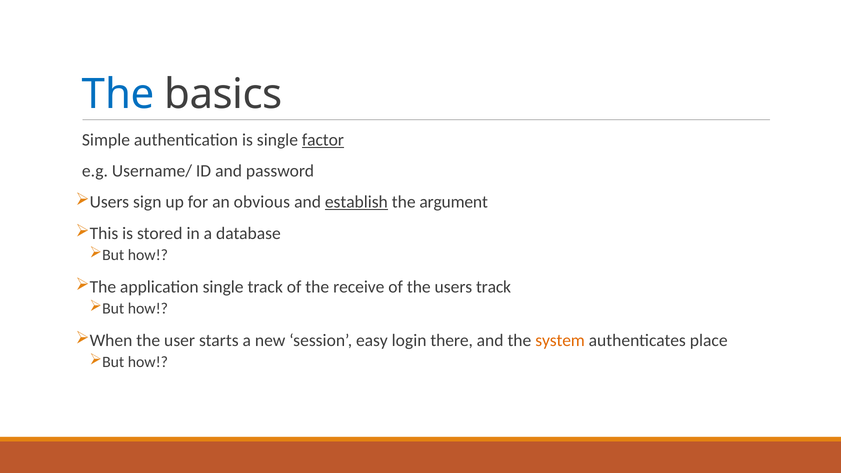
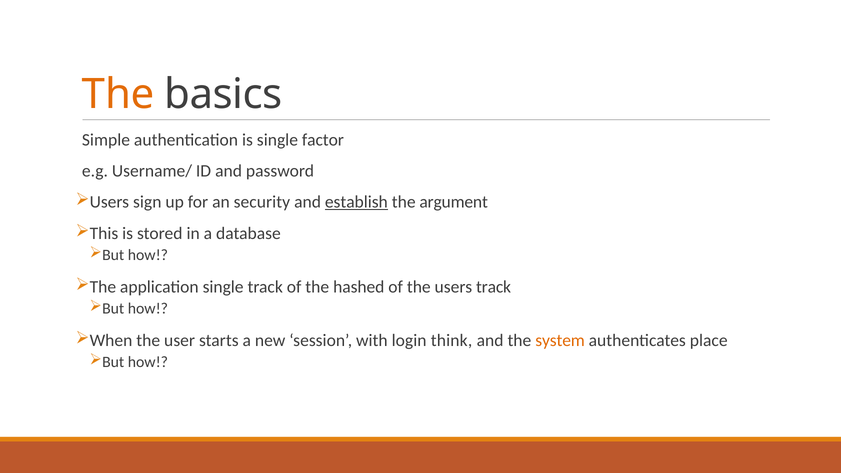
The at (118, 94) colour: blue -> orange
factor underline: present -> none
obvious: obvious -> security
receive: receive -> hashed
easy: easy -> with
there: there -> think
